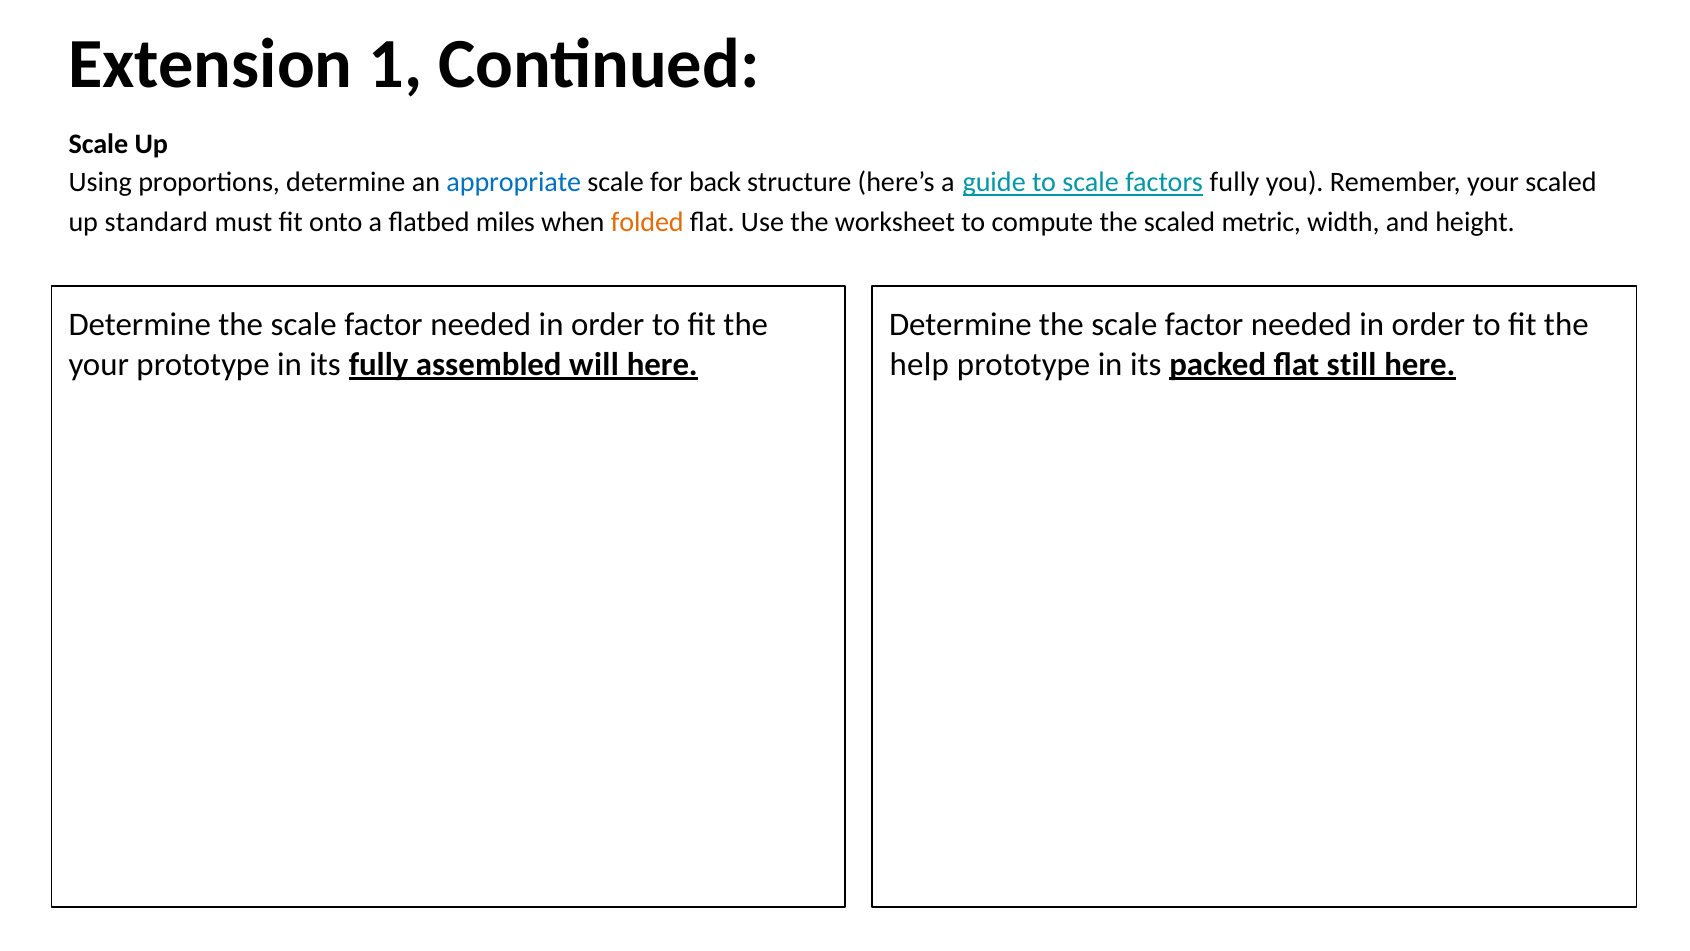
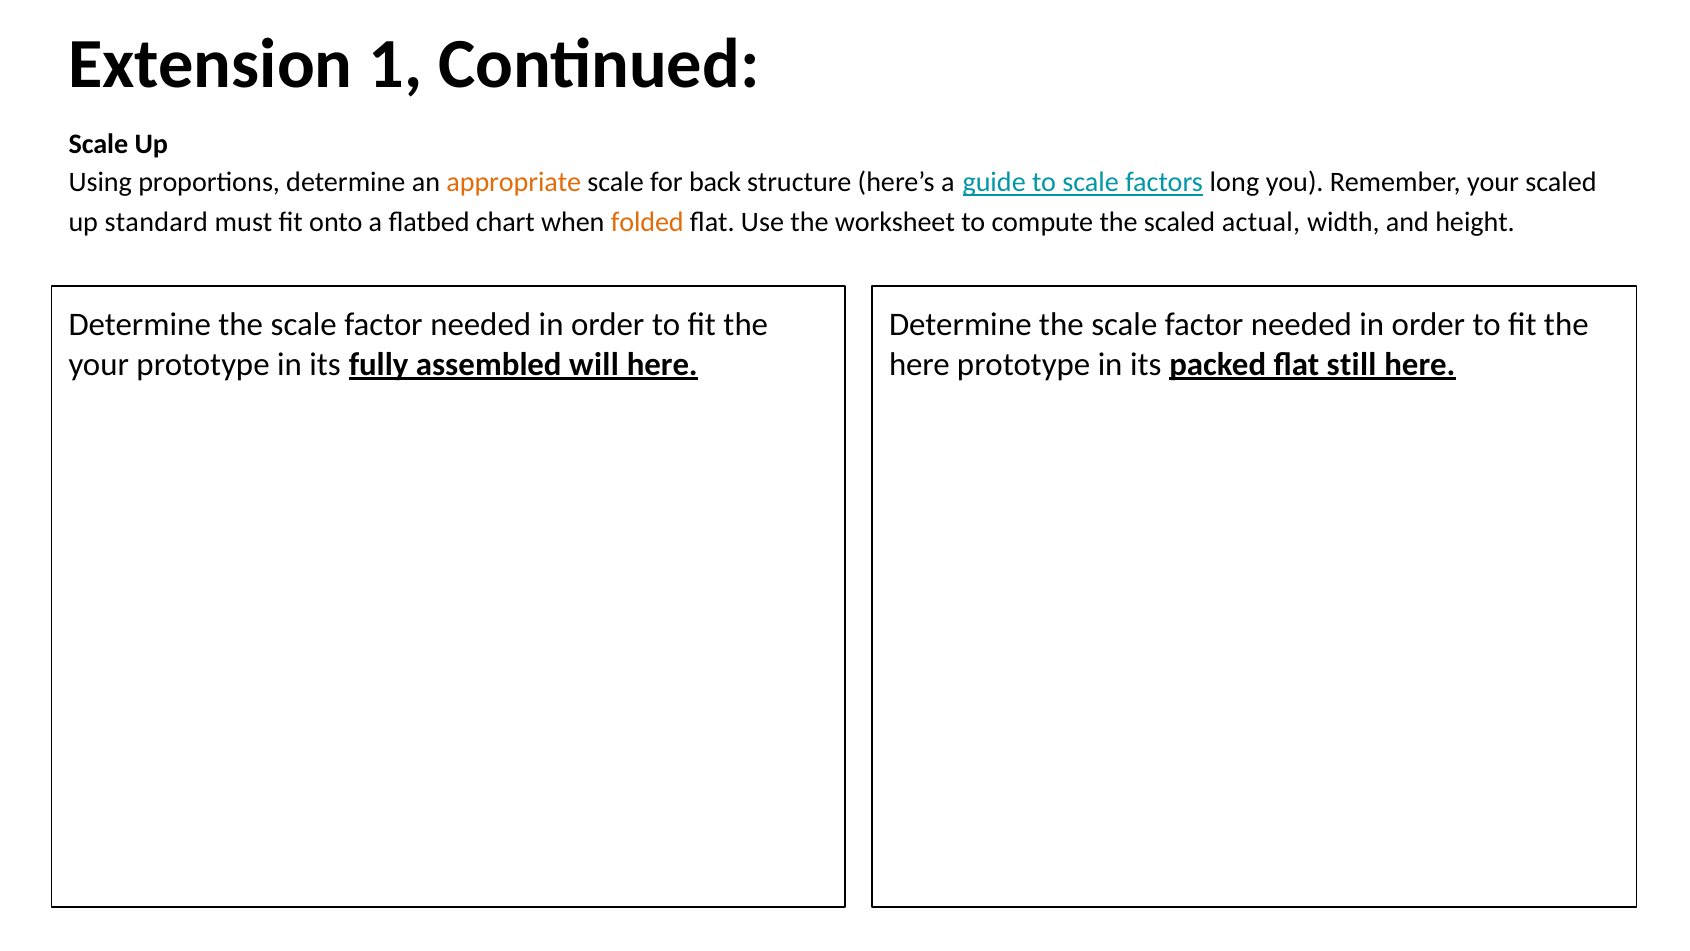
appropriate colour: blue -> orange
factors fully: fully -> long
miles: miles -> chart
metric: metric -> actual
help at (919, 364): help -> here
